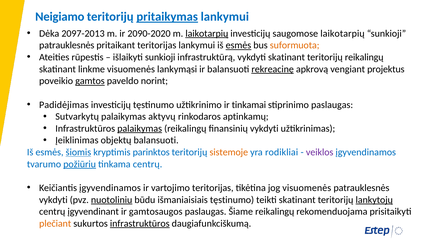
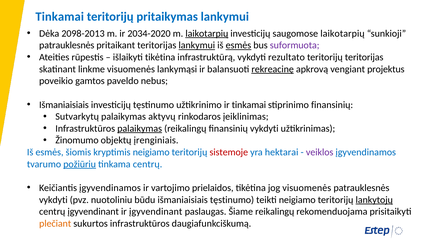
Neigiamo at (60, 17): Neigiamo -> Tinkamai
pritaikymas underline: present -> none
2097-2013: 2097-2013 -> 2098-2013
2090-2020: 2090-2020 -> 2034-2020
lankymui at (197, 45) underline: none -> present
suformuota colour: orange -> purple
išlaikyti sunkioji: sunkioji -> tikėtina
vykdyti skatinant: skatinant -> rezultato
teritorijų reikalingų: reikalingų -> teritorijas
gamtos underline: present -> none
norint: norint -> nebus
Padidėjimas at (64, 105): Padidėjimas -> Išmaniaisiais
stiprinimo paslaugas: paslaugas -> finansinių
aptinkamų: aptinkamų -> įeiklinimas
Įeiklinimas: Įeiklinimas -> Žinomumo
objektų balansuoti: balansuoti -> įrenginiais
šiomis underline: present -> none
kryptimis parinktos: parinktos -> neigiamo
sistemoje colour: orange -> red
rodikliai: rodikliai -> hektarai
vartojimo teritorijas: teritorijas -> prielaidos
nuotoliniu underline: present -> none
teikti skatinant: skatinant -> neigiamo
ir gamtosaugos: gamtosaugos -> įgyvendinant
infrastruktūros at (140, 224) underline: present -> none
